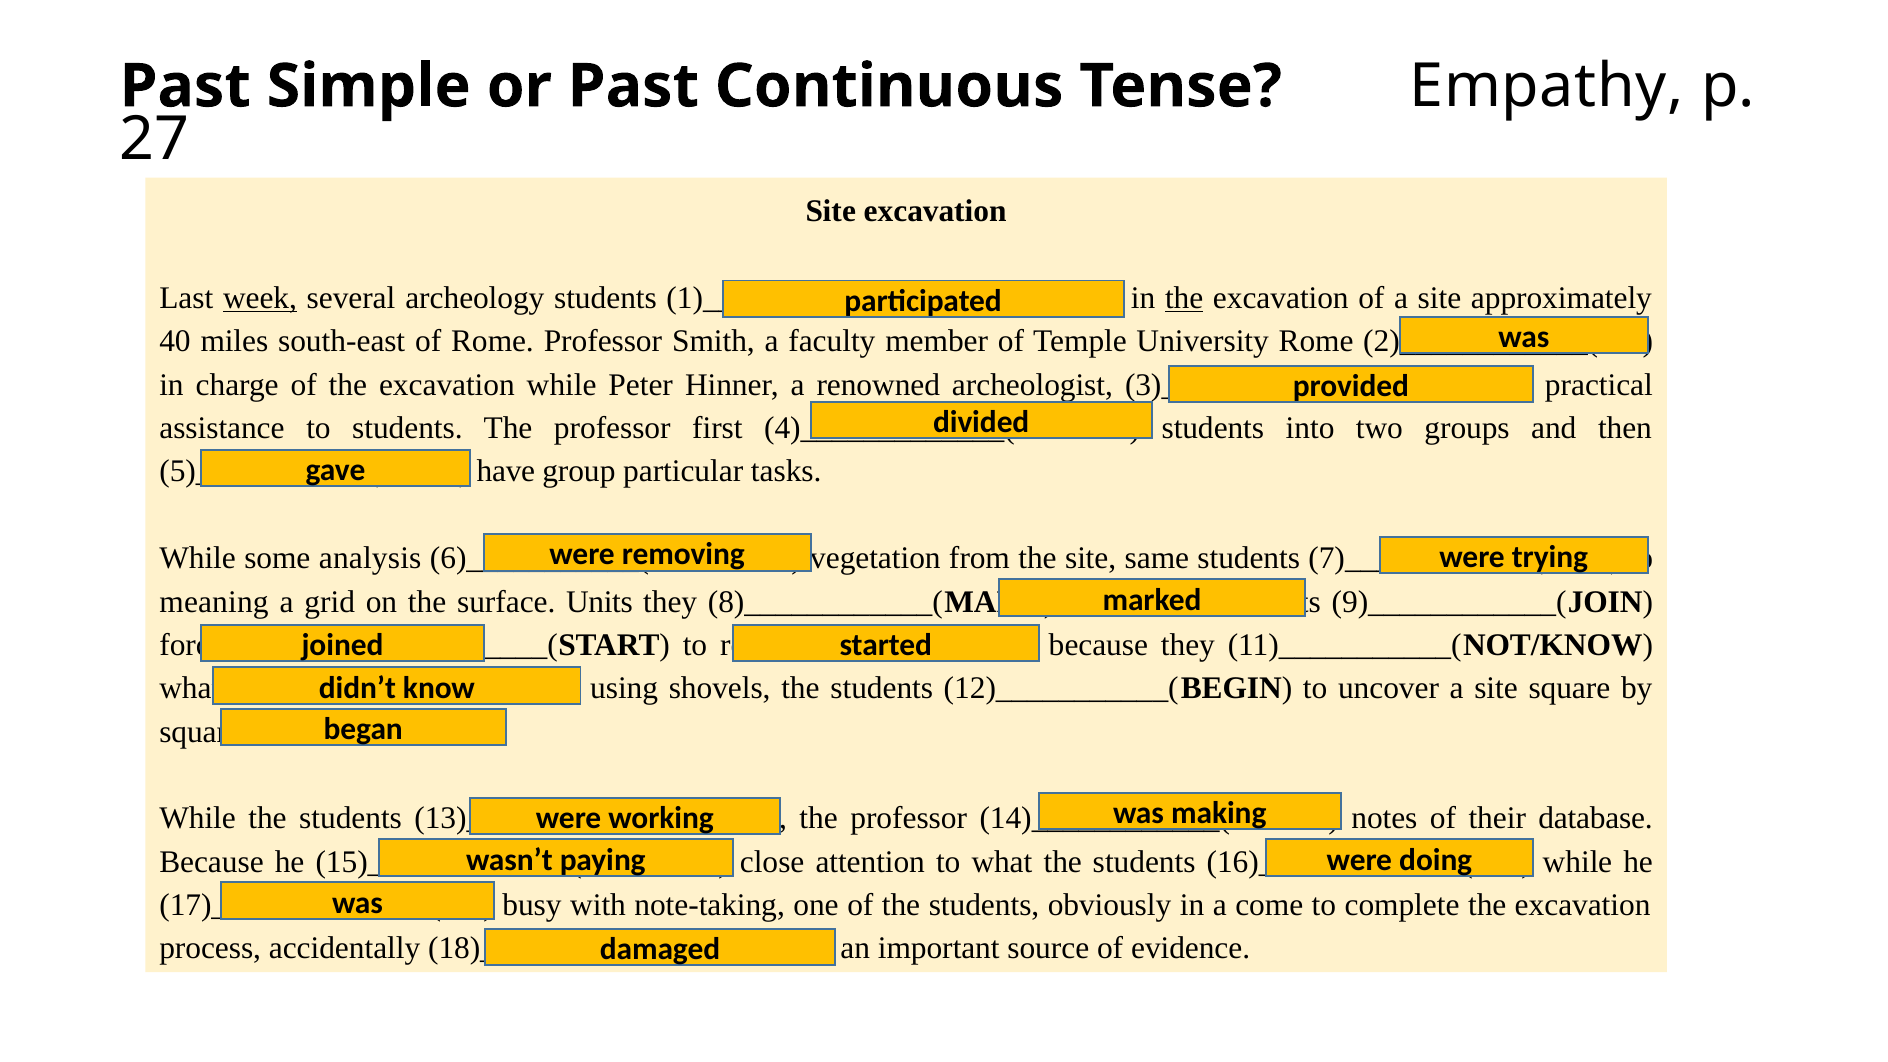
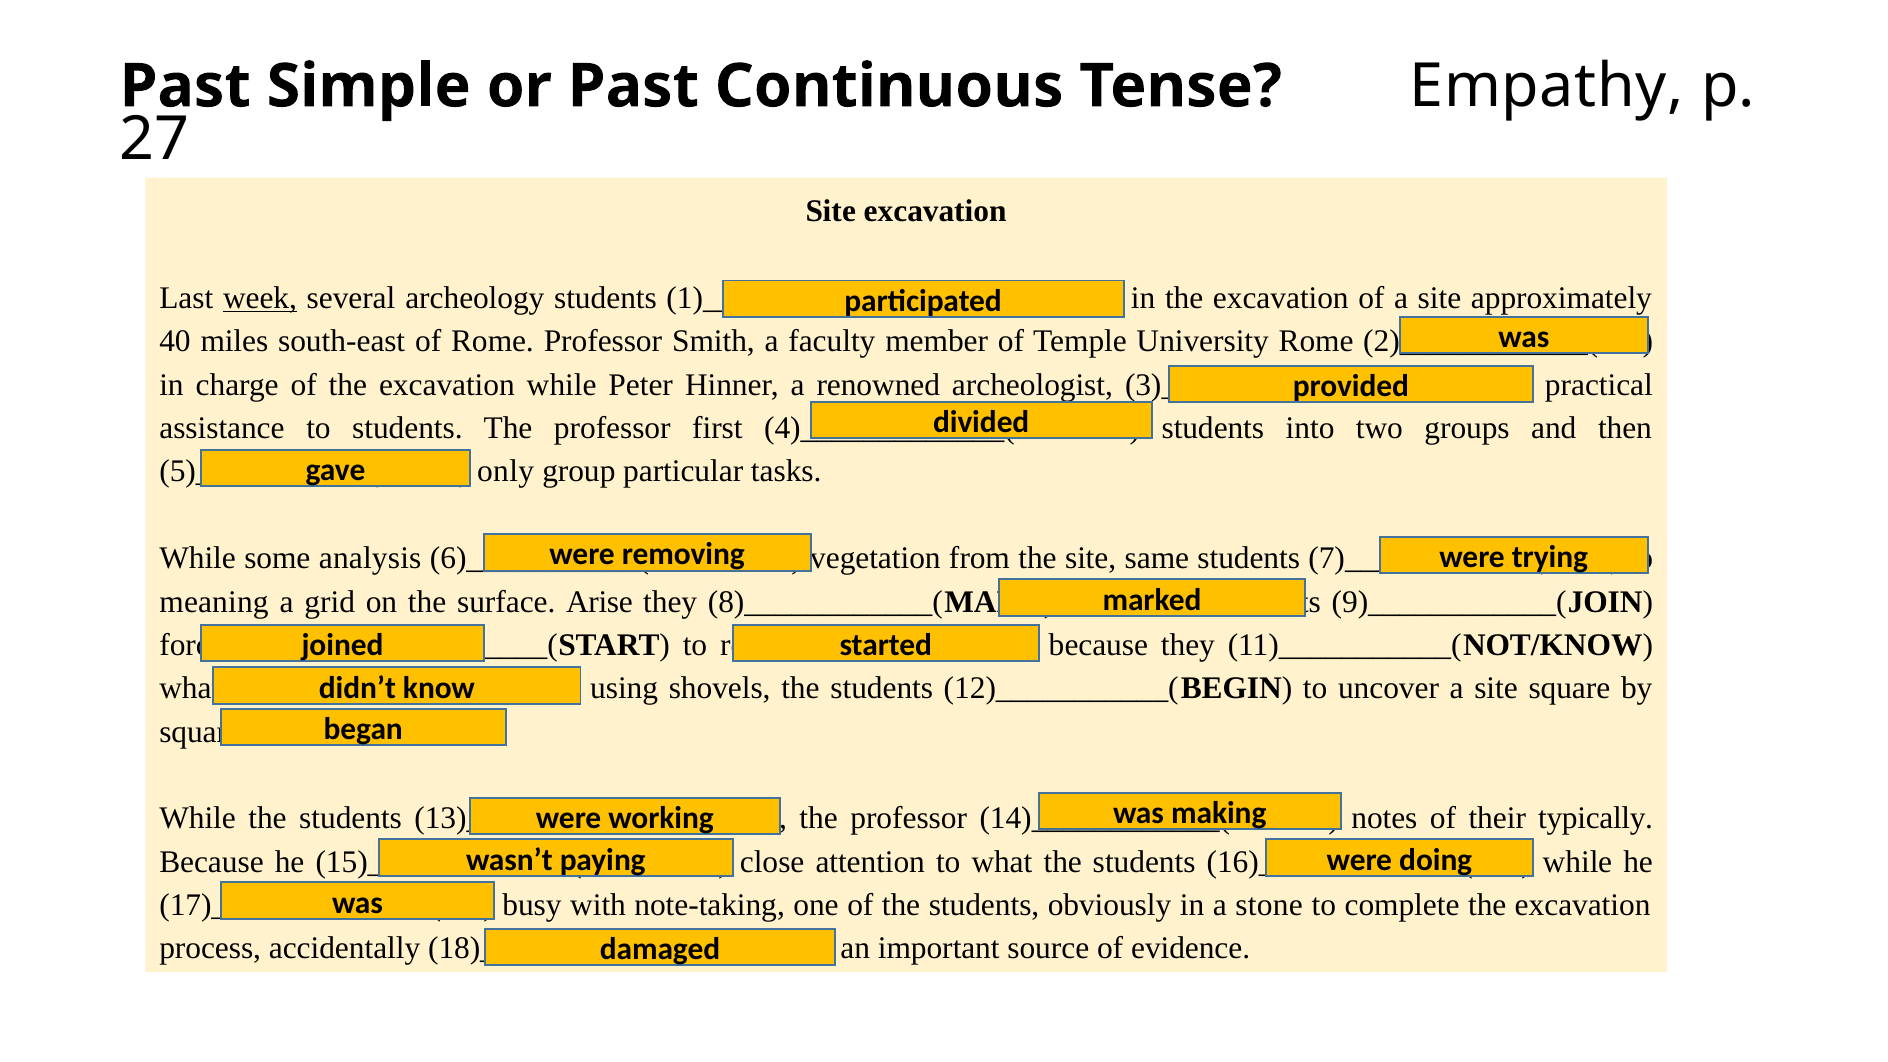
the at (1184, 298) underline: present -> none
have: have -> only
Units: Units -> Arise
database: database -> typically
come: come -> stone
